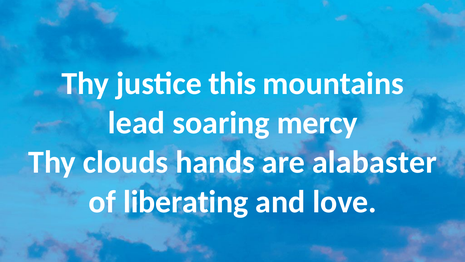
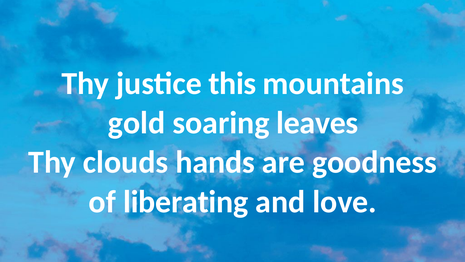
lead: lead -> gold
mercy: mercy -> leaves
alabaster: alabaster -> goodness
